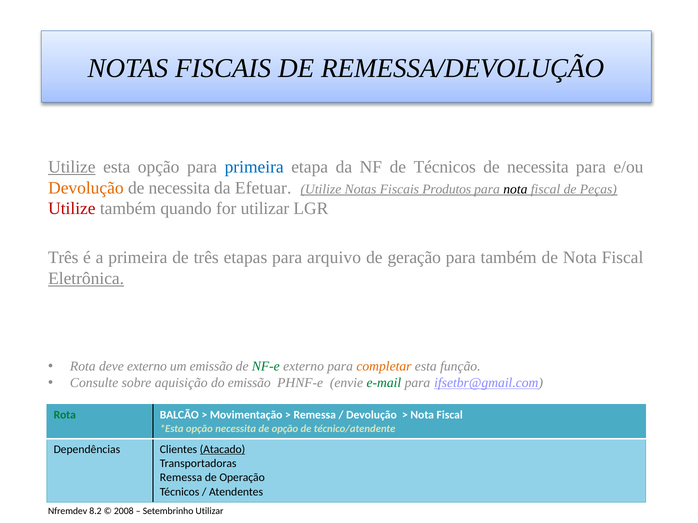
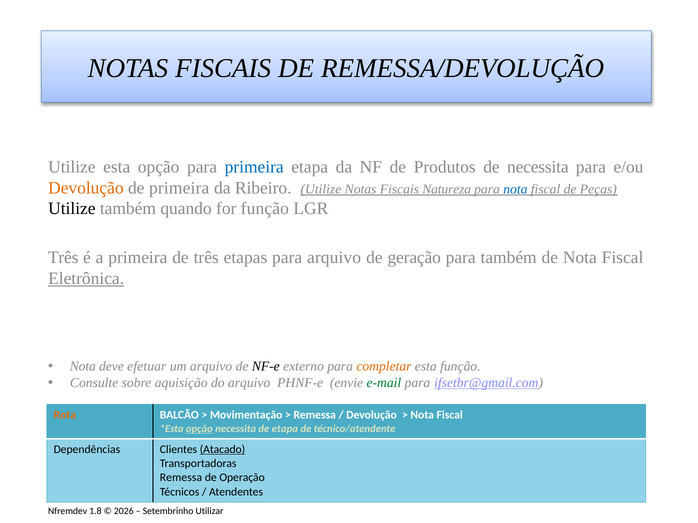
Utilize at (72, 167) underline: present -> none
de Técnicos: Técnicos -> Produtos
necessita at (179, 188): necessita -> primeira
Efetuar: Efetuar -> Ribeiro
Produtos: Produtos -> Natureza
nota at (515, 189) colour: black -> blue
Utilize at (72, 209) colour: red -> black
for utilizar: utilizar -> função
Rota at (83, 367): Rota -> Nota
deve externo: externo -> efetuar
um emissão: emissão -> arquivo
NF-e colour: green -> black
do emissão: emissão -> arquivo
Rota at (65, 415) colour: green -> orange
opção at (199, 429) underline: none -> present
de opção: opção -> etapa
8.2: 8.2 -> 1.8
2008: 2008 -> 2026
